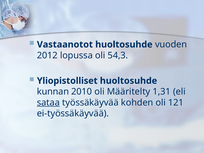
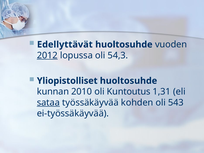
Vastaanotot: Vastaanotot -> Edellyttävät
2012 underline: none -> present
Määritelty: Määritelty -> Kuntoutus
121: 121 -> 543
